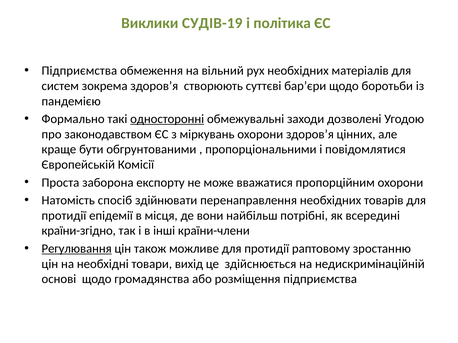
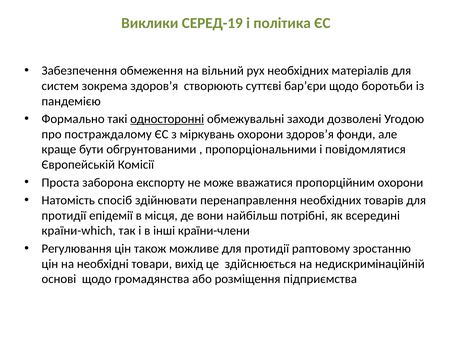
СУДІВ-19: СУДІВ-19 -> СЕРЕД-19
Підприємства at (79, 71): Підприємства -> Забезпечення
законодавством: законодавством -> постраждалому
цінних: цінних -> фонди
країни-згідно: країни-згідно -> країни-which
Регулювання underline: present -> none
